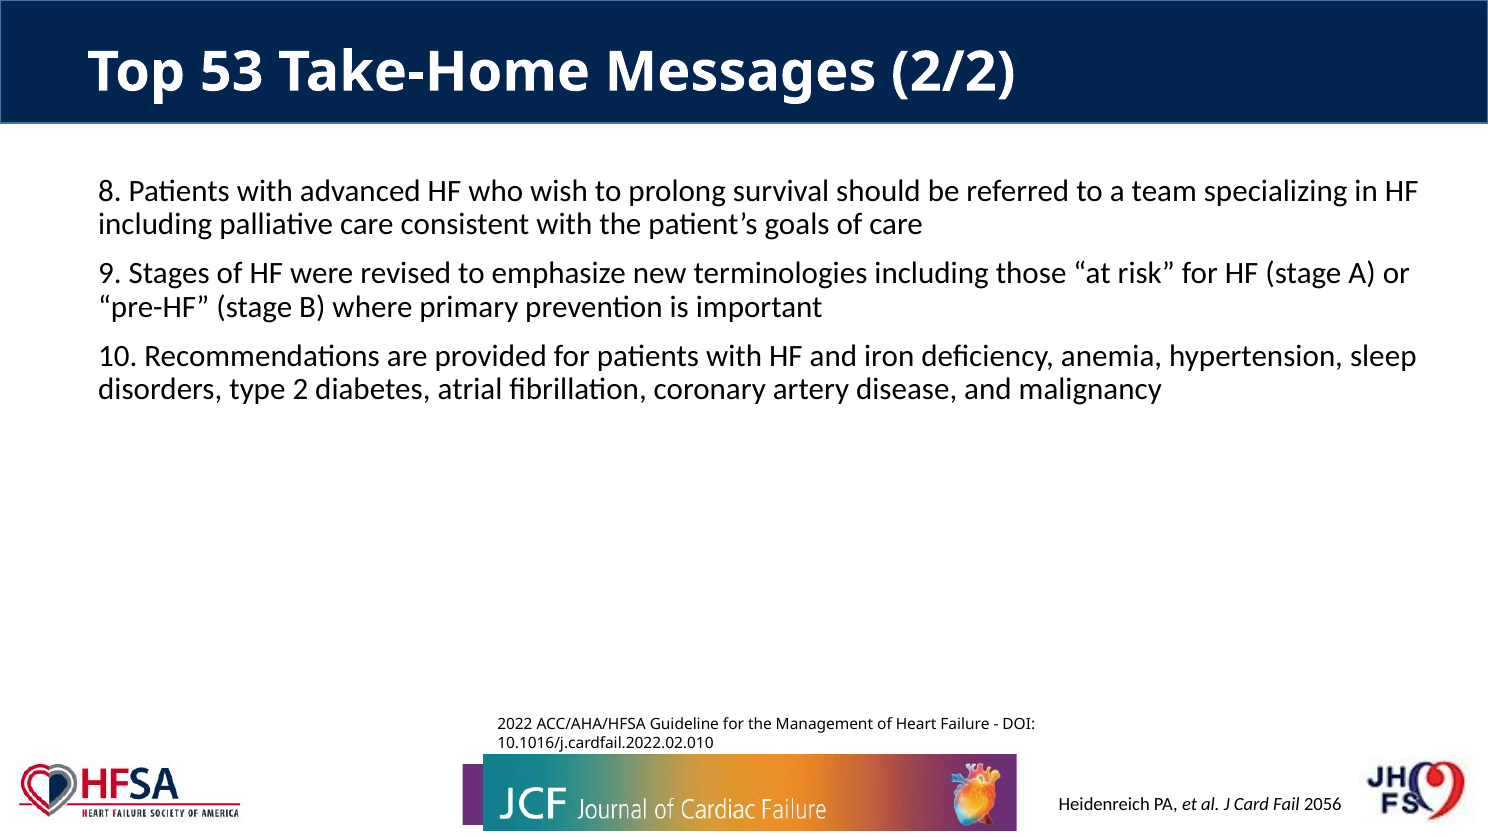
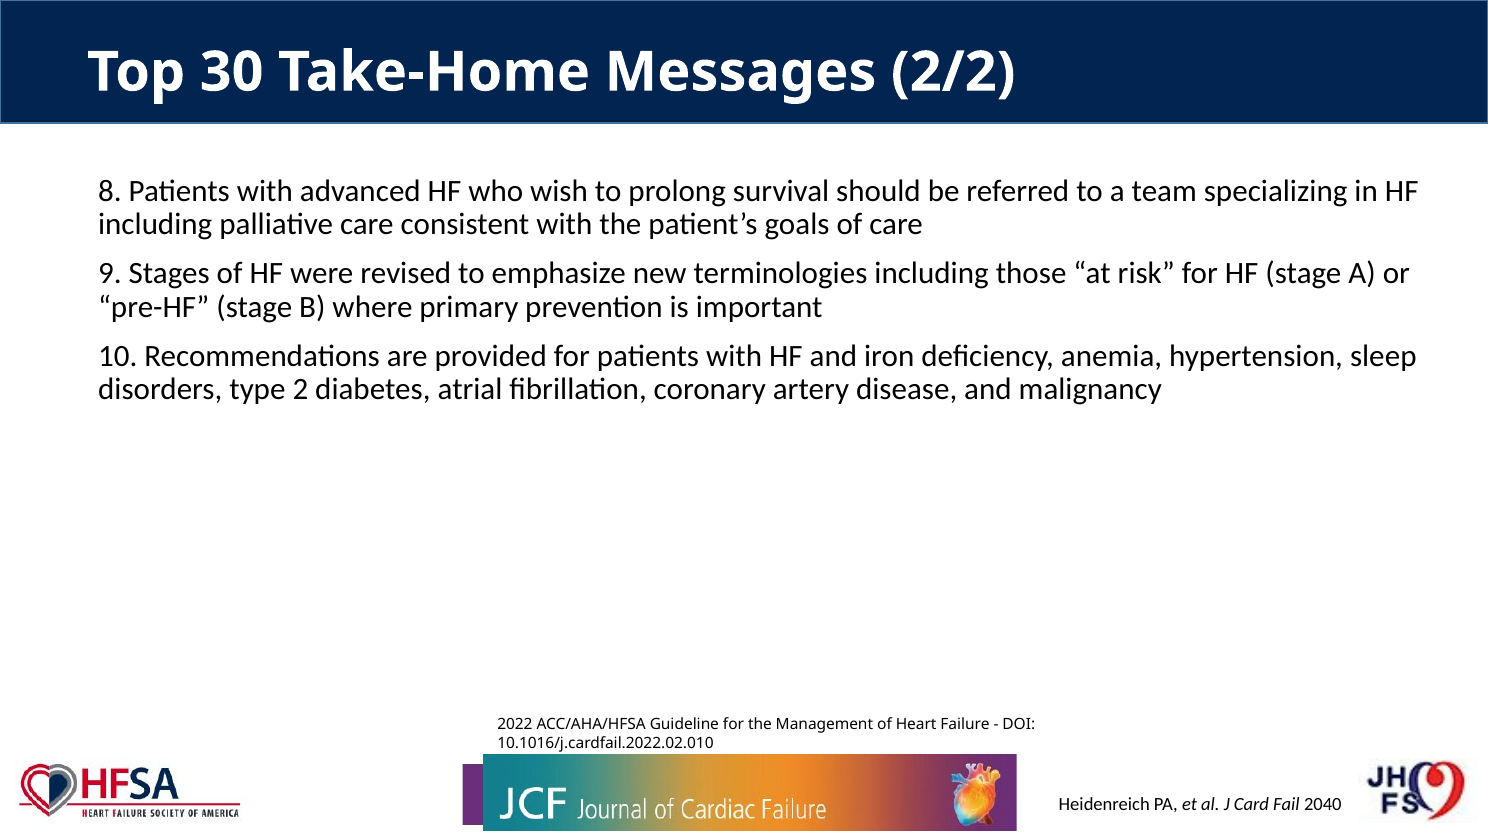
53: 53 -> 30
2056: 2056 -> 2040
